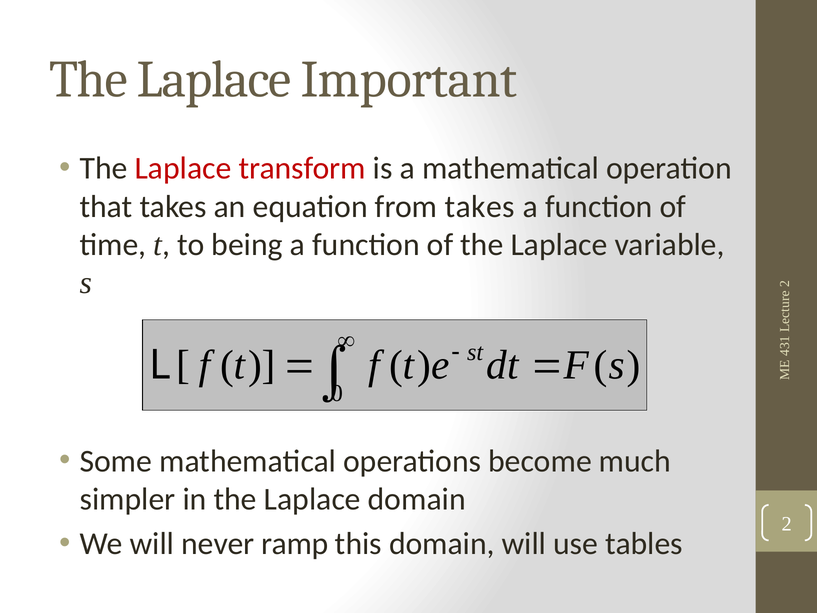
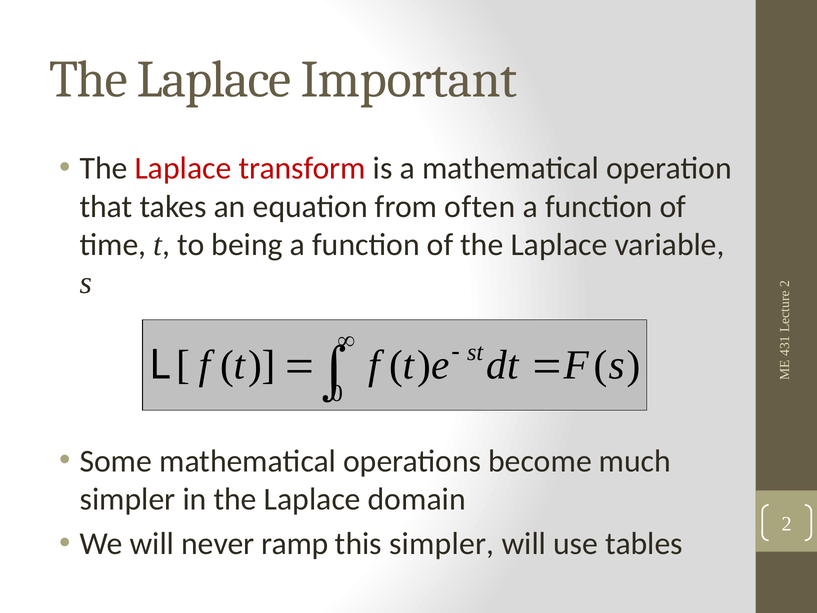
from takes: takes -> often
this domain: domain -> simpler
